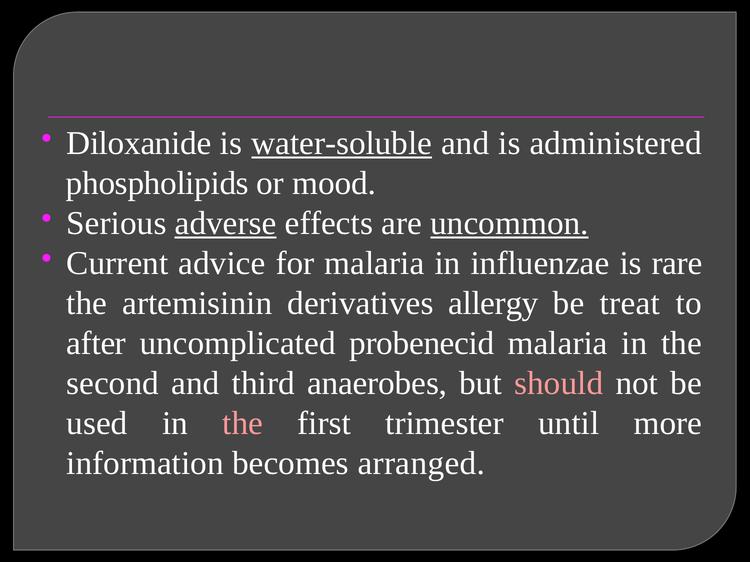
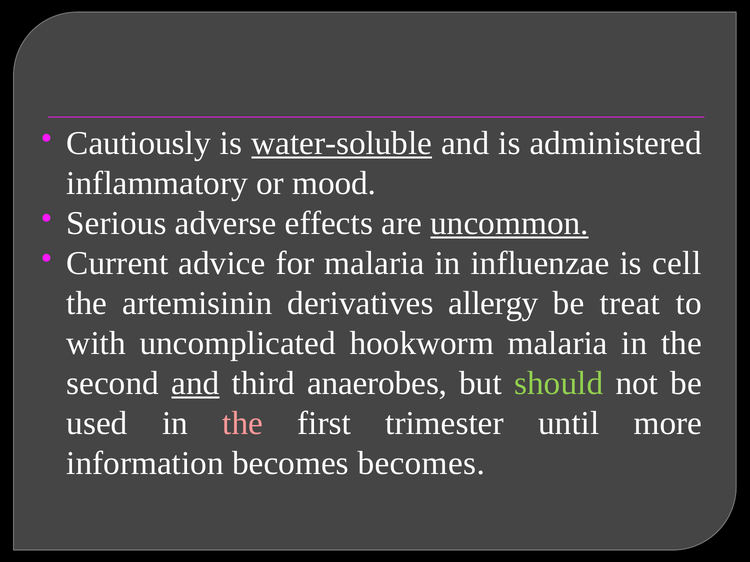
Diloxanide: Diloxanide -> Cautiously
phospholipids: phospholipids -> inflammatory
adverse underline: present -> none
rare: rare -> cell
after: after -> with
probenecid: probenecid -> hookworm
and at (195, 383) underline: none -> present
should colour: pink -> light green
becomes arranged: arranged -> becomes
